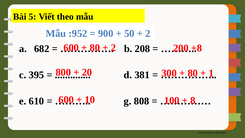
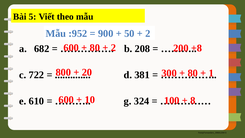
395: 395 -> 722
808: 808 -> 324
